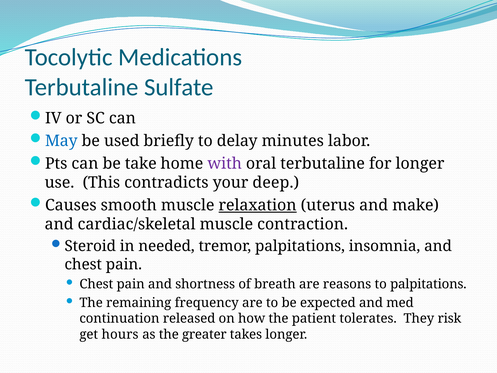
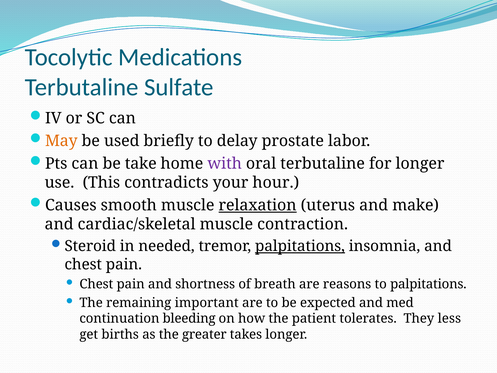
May colour: blue -> orange
minutes: minutes -> prostate
deep: deep -> hour
palpitations at (300, 246) underline: none -> present
frequency: frequency -> important
released: released -> bleeding
risk: risk -> less
hours: hours -> births
